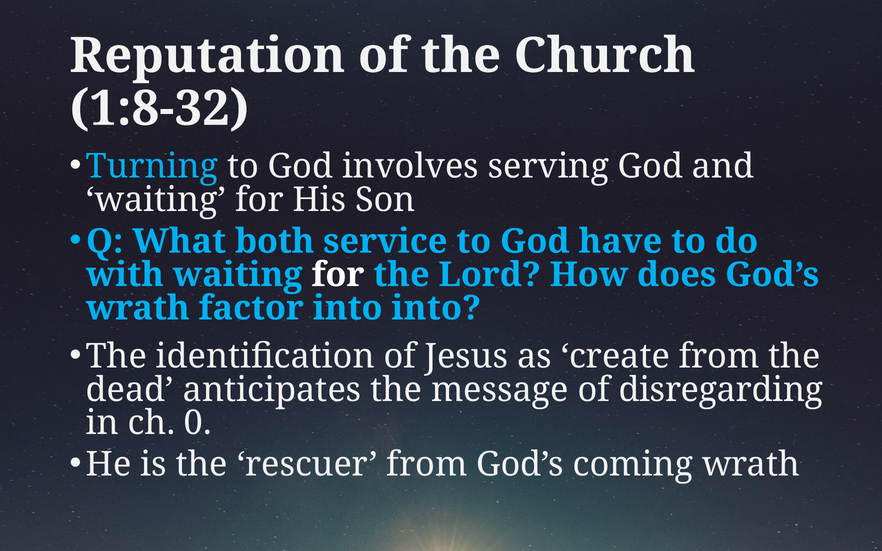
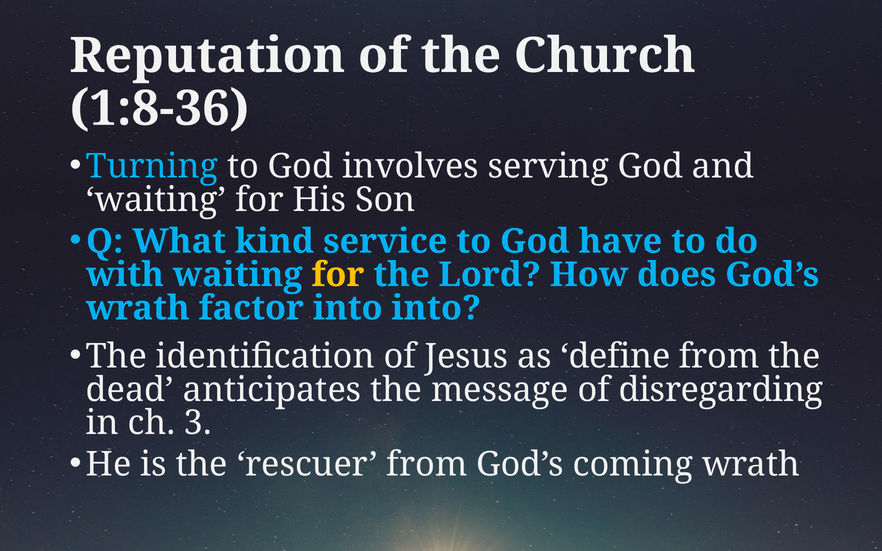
1:8-32: 1:8-32 -> 1:8-36
both: both -> kind
for at (338, 275) colour: white -> yellow
create: create -> define
0: 0 -> 3
